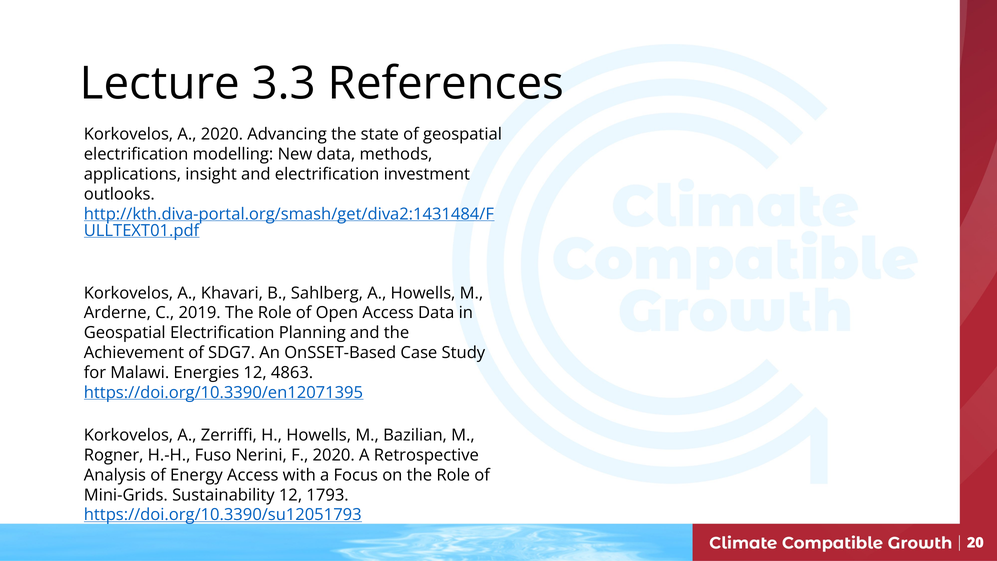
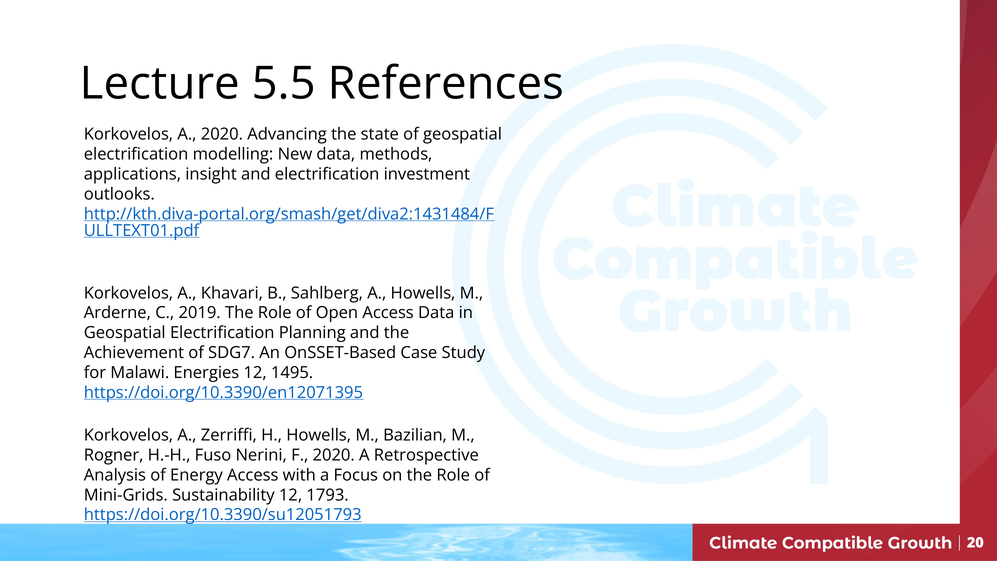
3.3: 3.3 -> 5.5
4863: 4863 -> 1495
